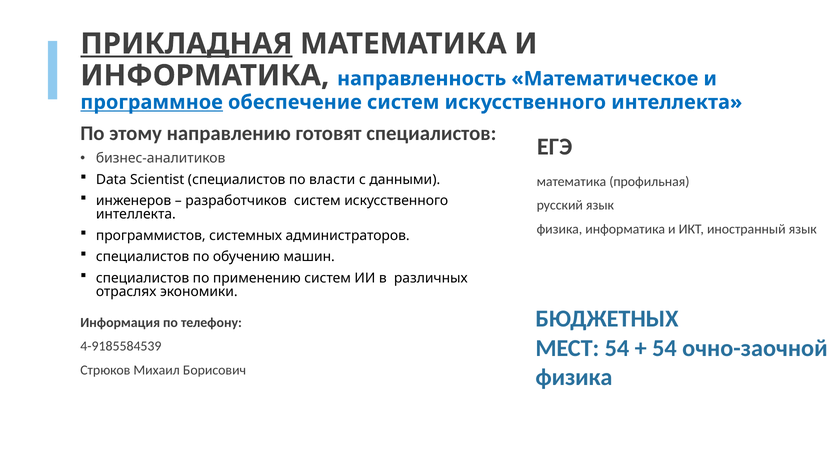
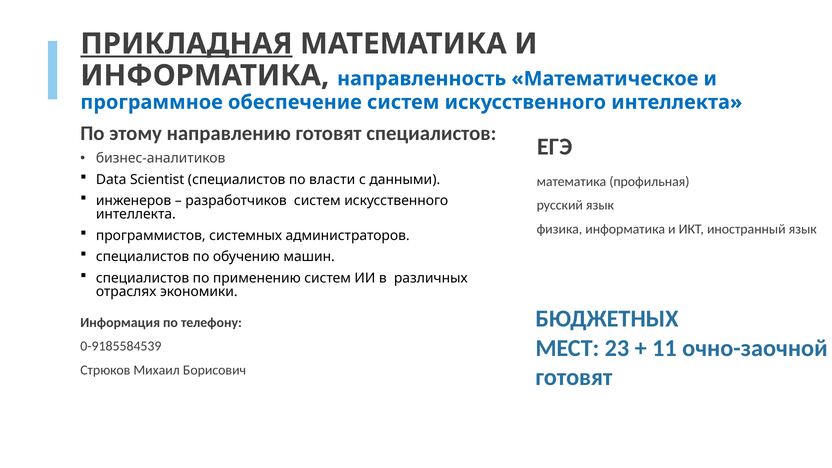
программное underline: present -> none
МЕСТ 54: 54 -> 23
54 at (664, 348): 54 -> 11
4-9185584539: 4-9185584539 -> 0-9185584539
физика at (574, 377): физика -> готовят
